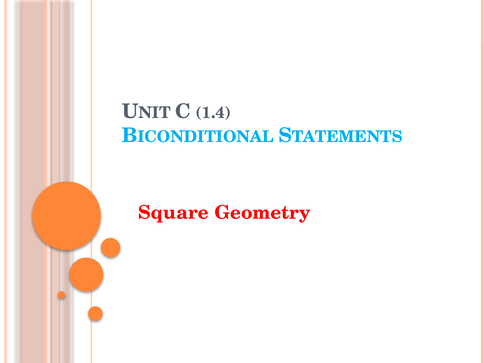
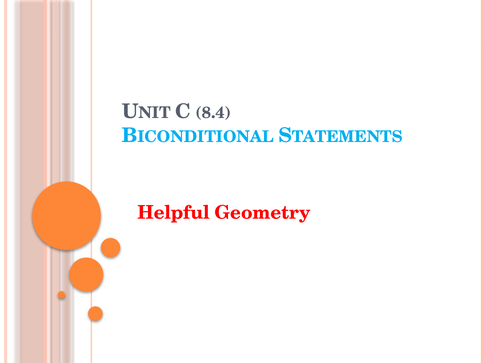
1.4: 1.4 -> 8.4
Square: Square -> Helpful
